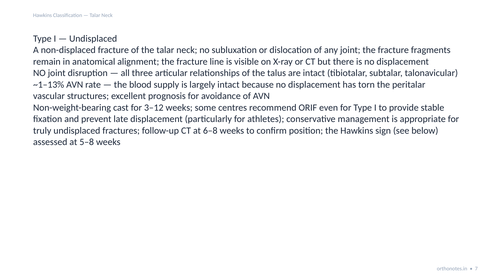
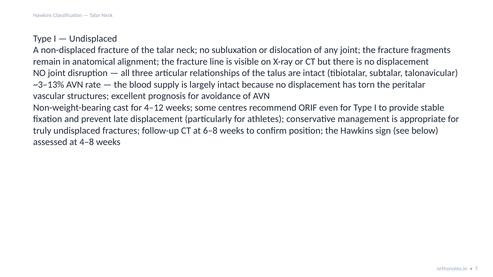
~1–13%: ~1–13% -> ~3–13%
3–12: 3–12 -> 4–12
5–8: 5–8 -> 4–8
